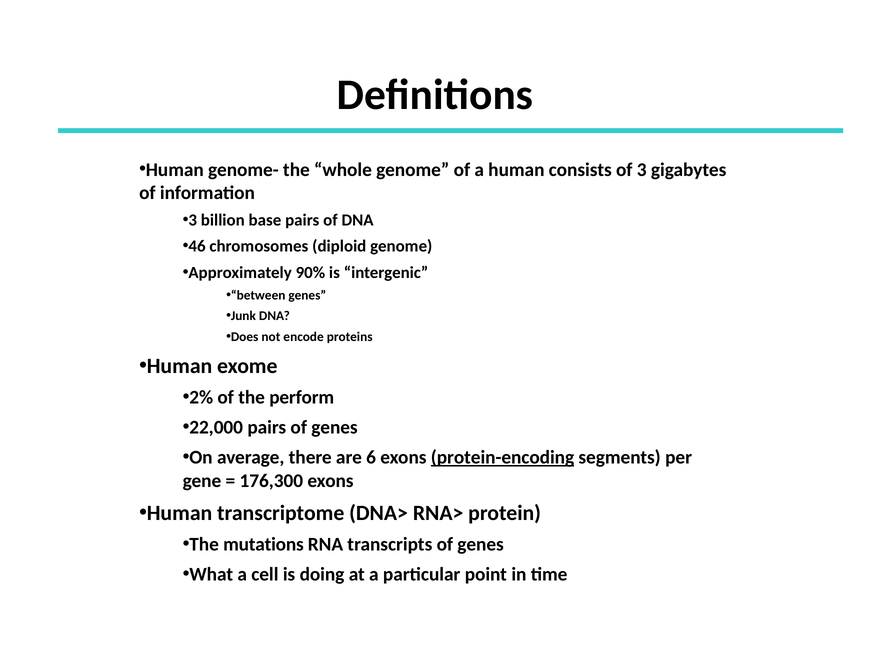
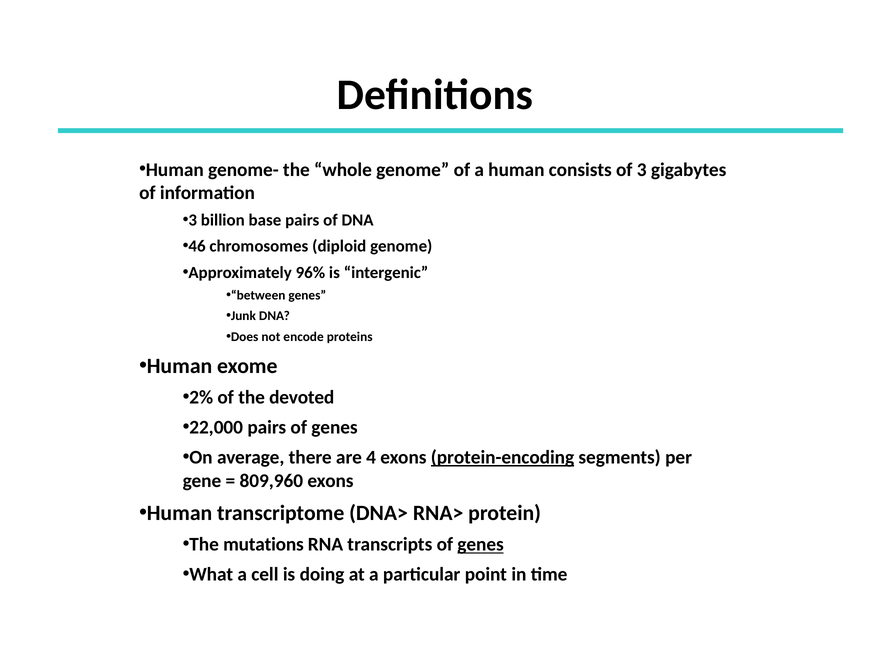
90%: 90% -> 96%
perform: perform -> devoted
6: 6 -> 4
176,300: 176,300 -> 809,960
genes at (481, 544) underline: none -> present
